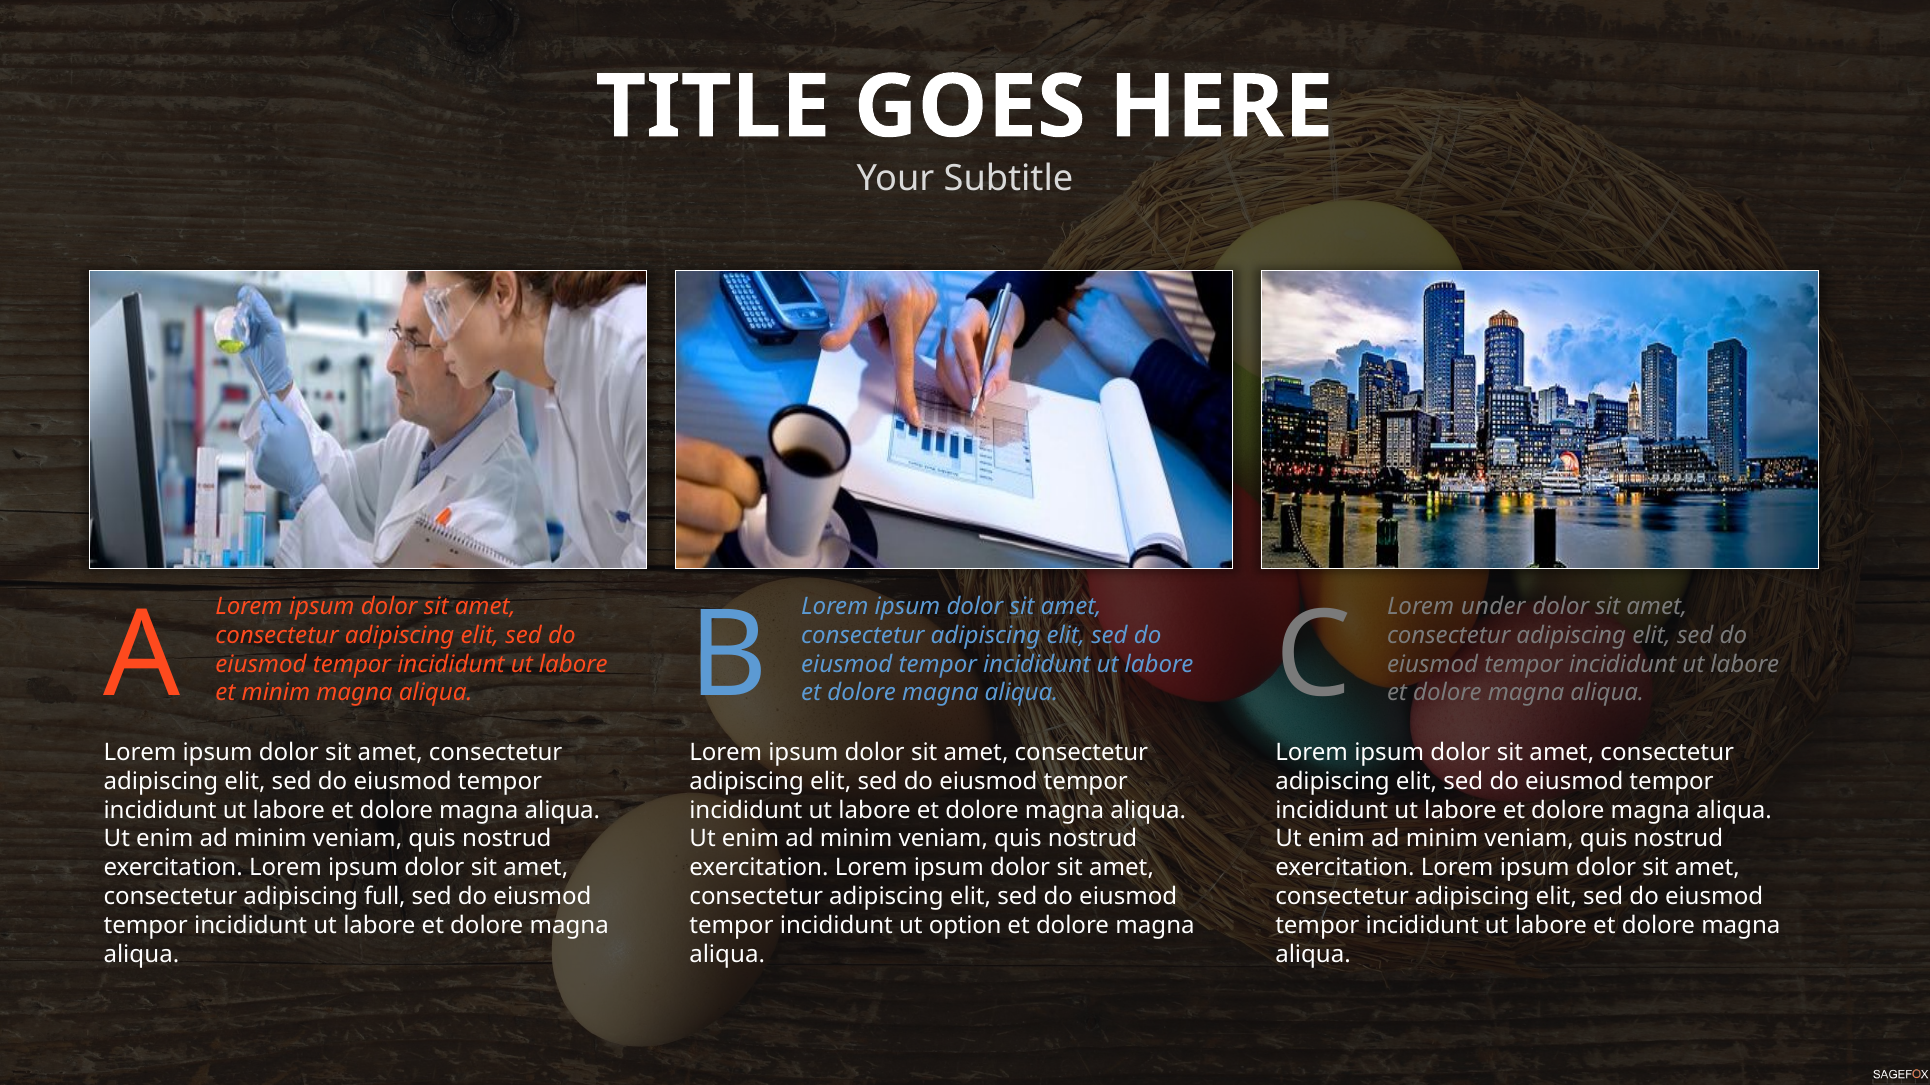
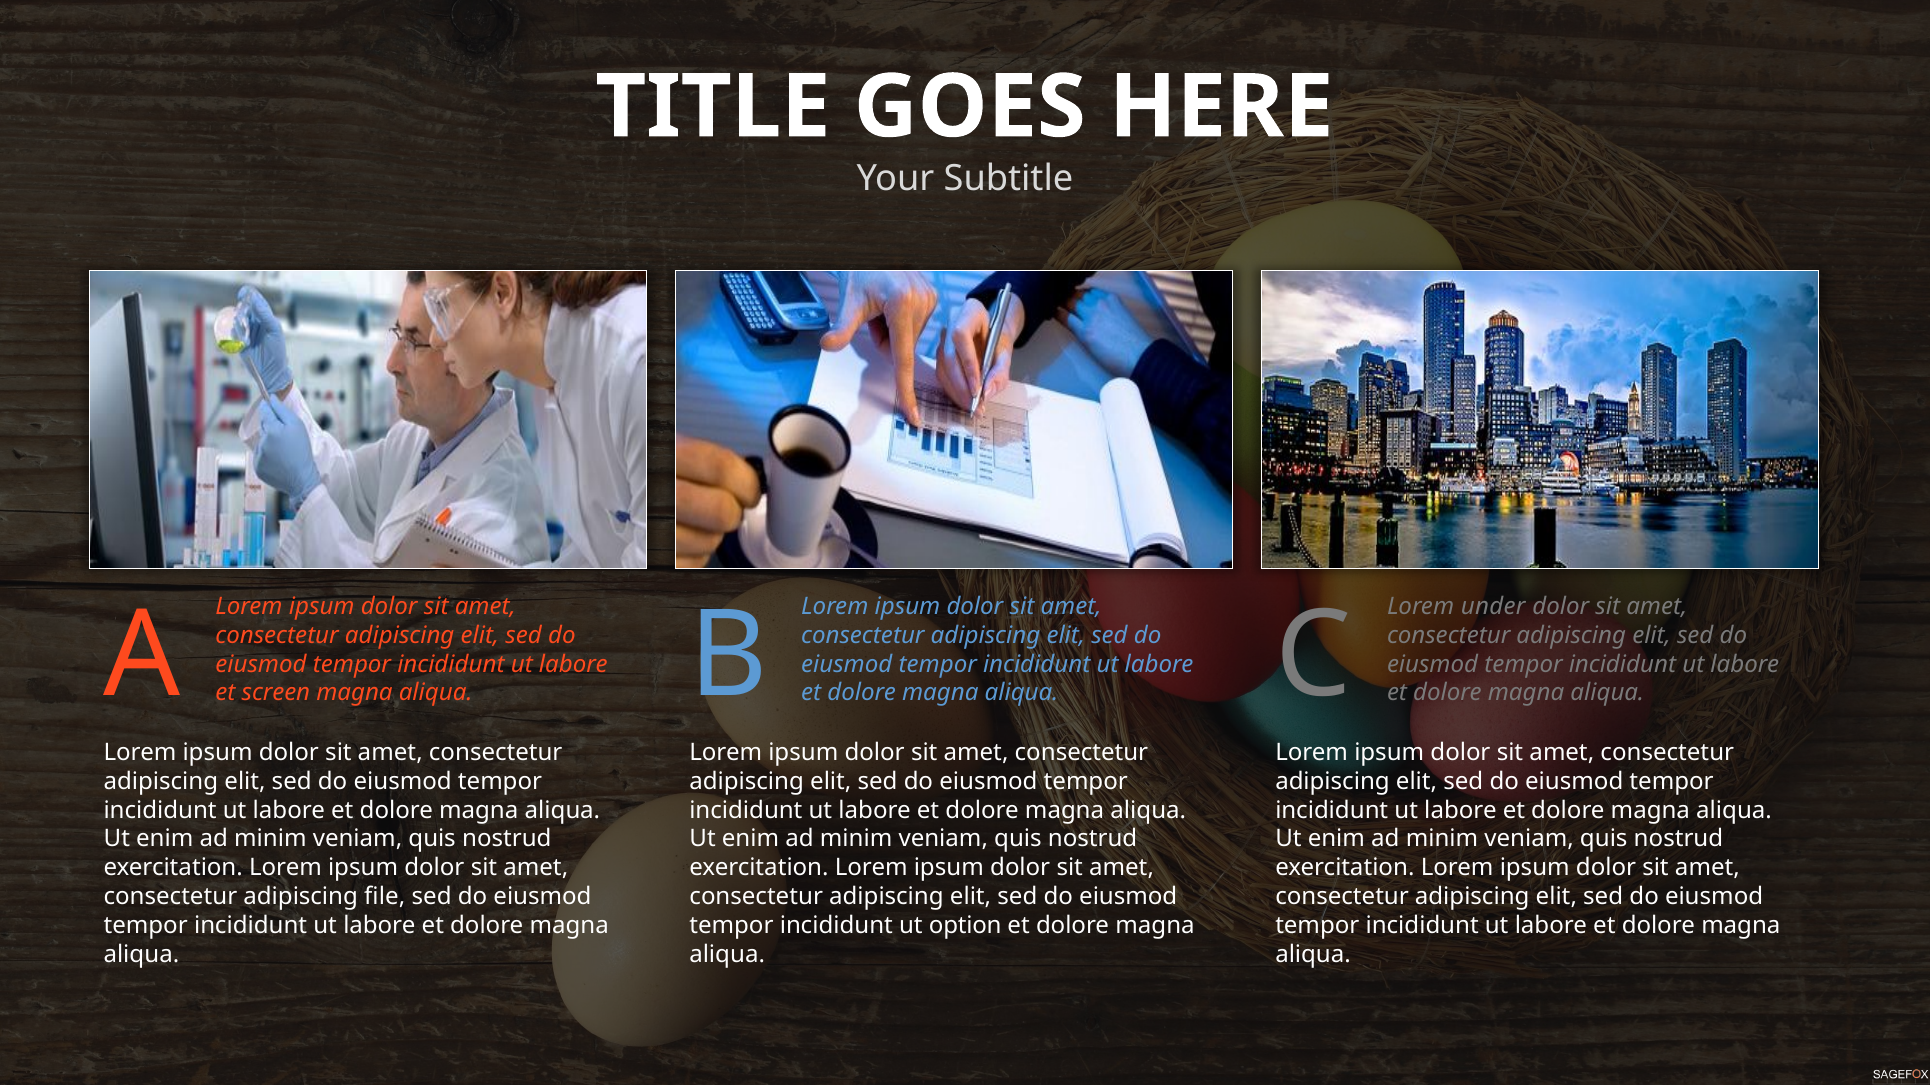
et minim: minim -> screen
full: full -> file
